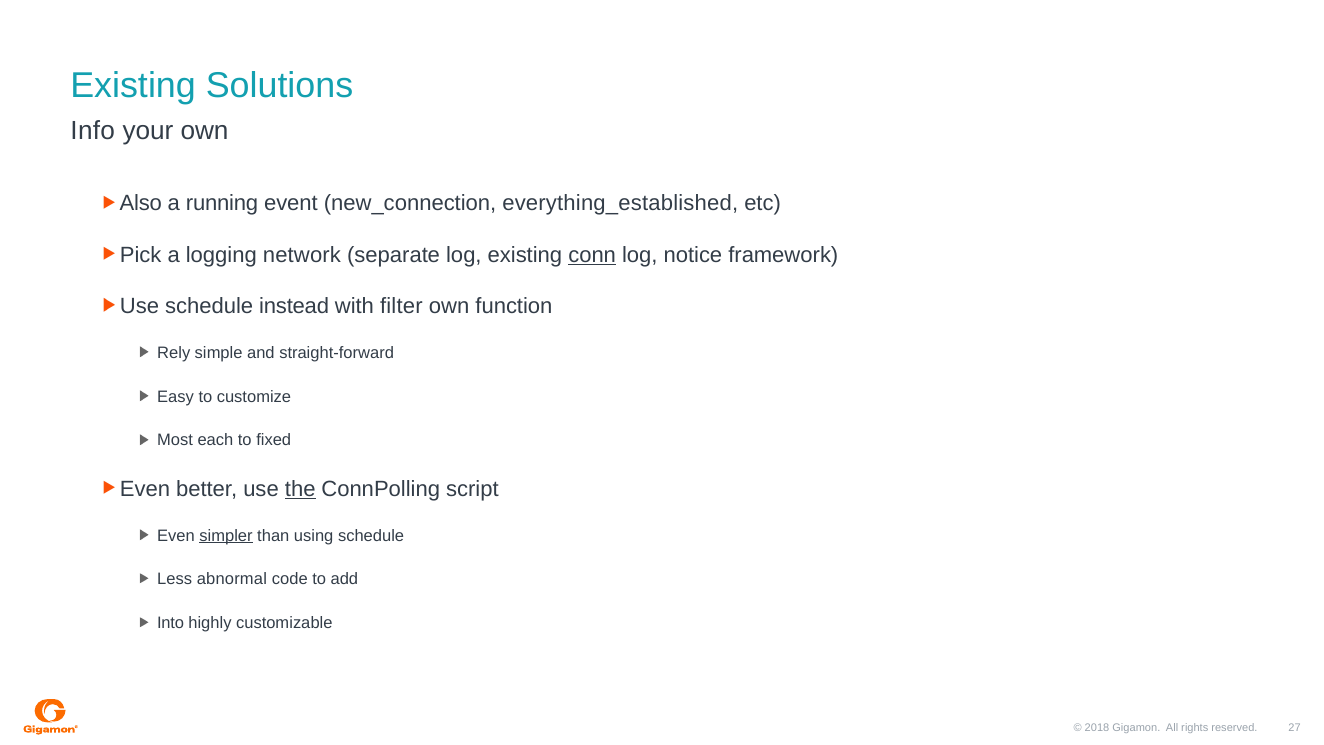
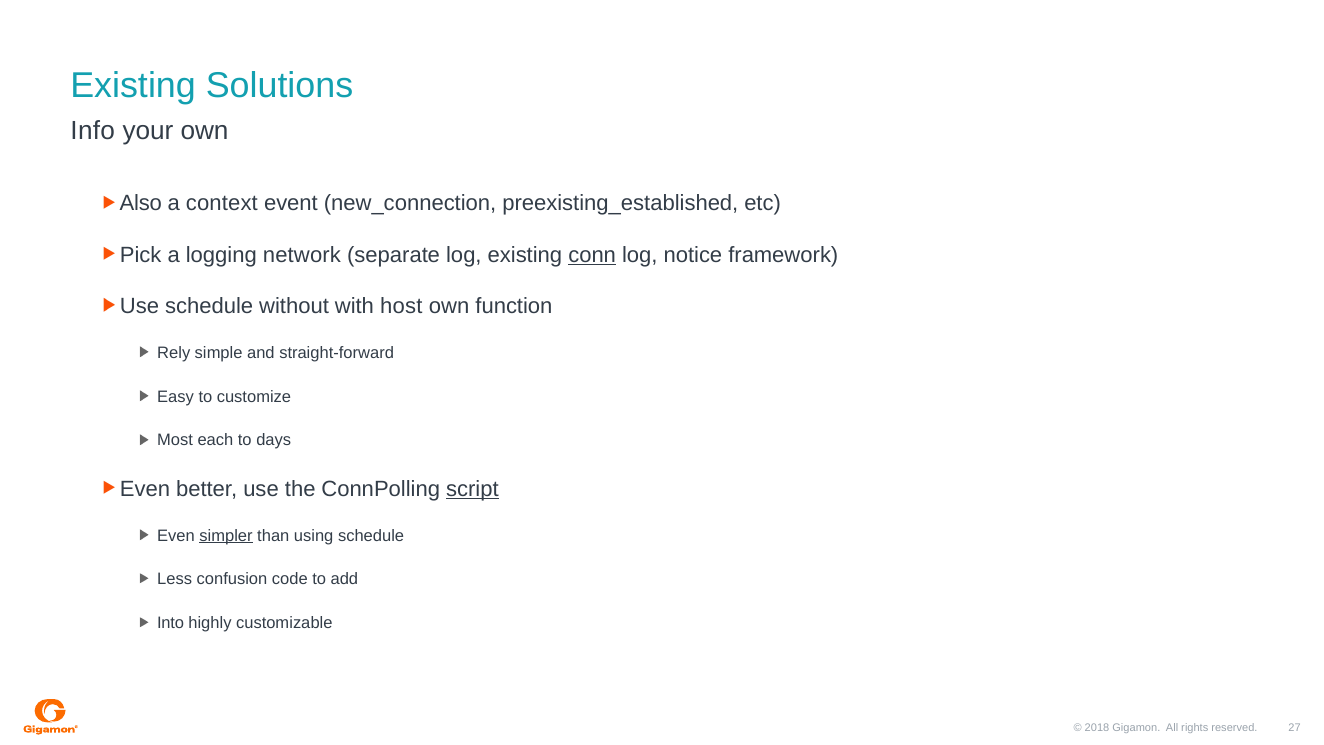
running: running -> context
everything_established: everything_established -> preexisting_established
instead: instead -> without
filter: filter -> host
fixed: fixed -> days
the underline: present -> none
script underline: none -> present
abnormal: abnormal -> confusion
